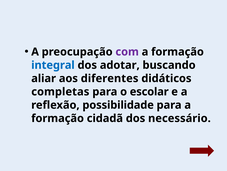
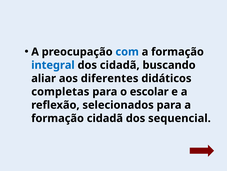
com colour: purple -> blue
dos adotar: adotar -> cidadã
possibilidade: possibilidade -> selecionados
necessário: necessário -> sequencial
